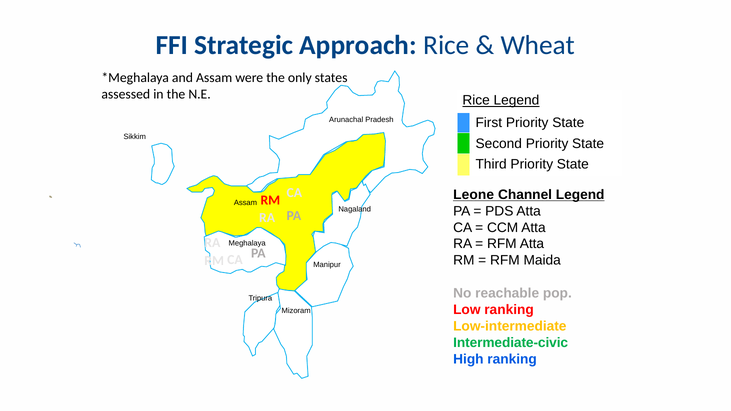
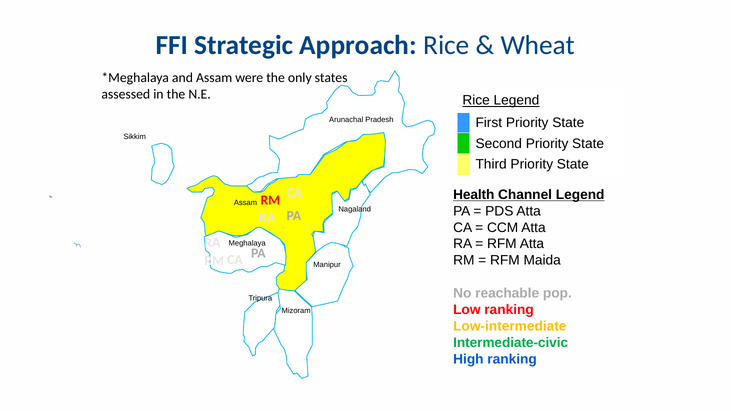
Leone: Leone -> Health
